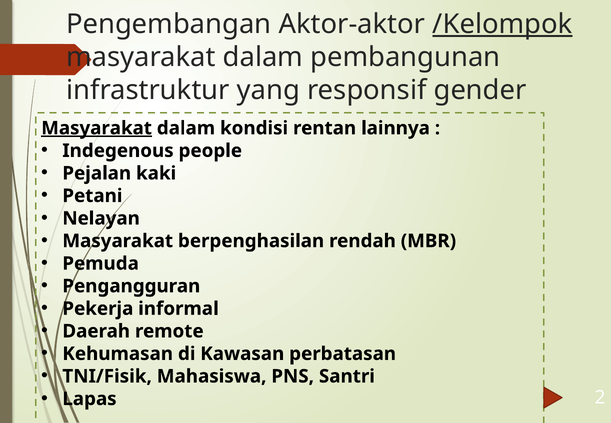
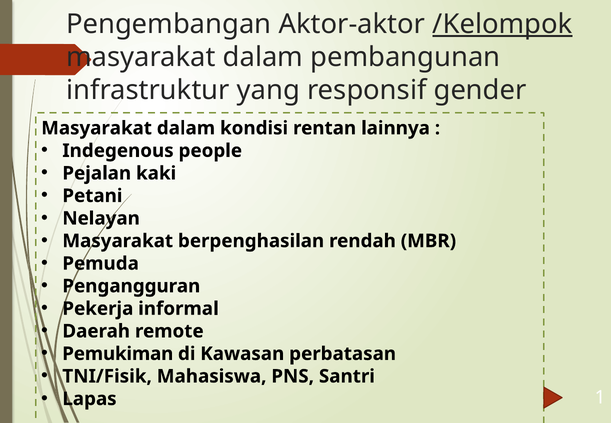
Masyarakat at (97, 128) underline: present -> none
Kehumasan: Kehumasan -> Pemukiman
2: 2 -> 1
